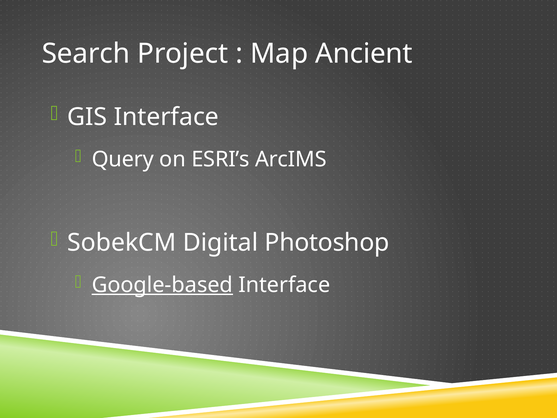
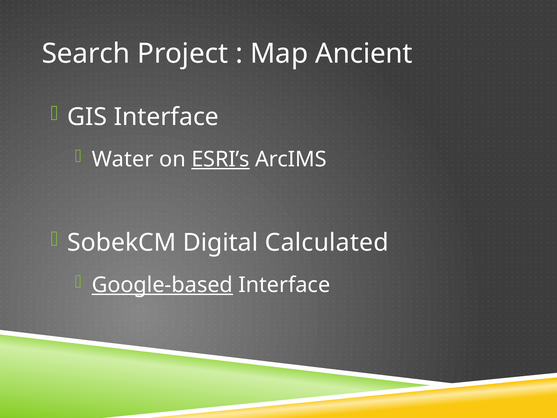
Query: Query -> Water
ESRI’s underline: none -> present
Photoshop: Photoshop -> Calculated
